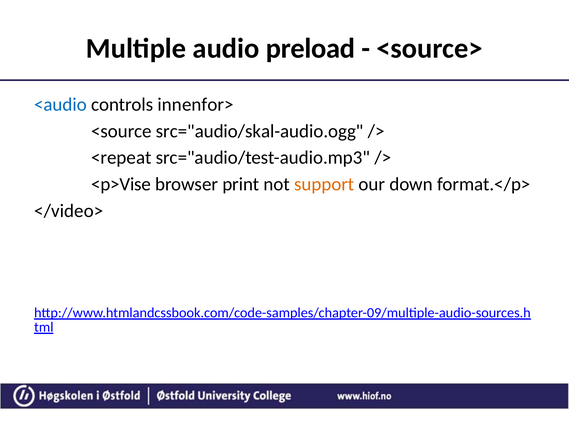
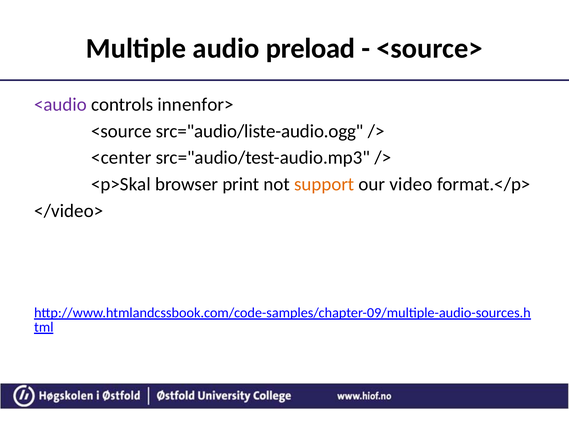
<audio colour: blue -> purple
src="audio/skal-audio.ogg: src="audio/skal-audio.ogg -> src="audio/liste-audio.ogg
<repeat: <repeat -> <center
<p>Vise: <p>Vise -> <p>Skal
down: down -> video
